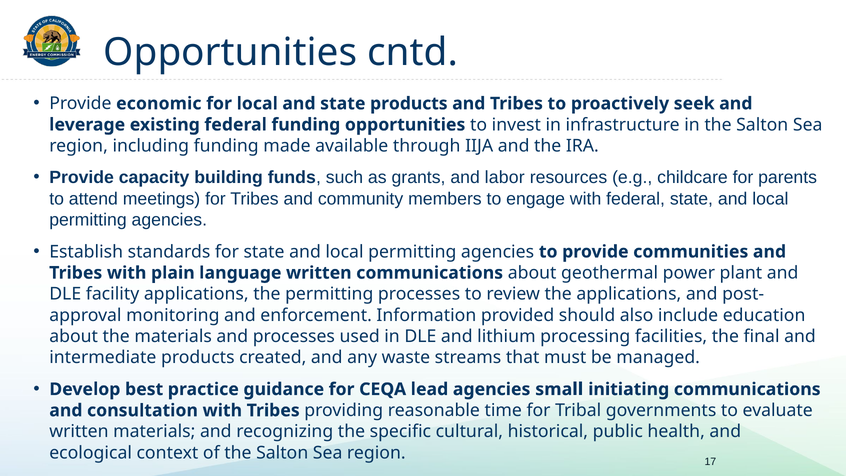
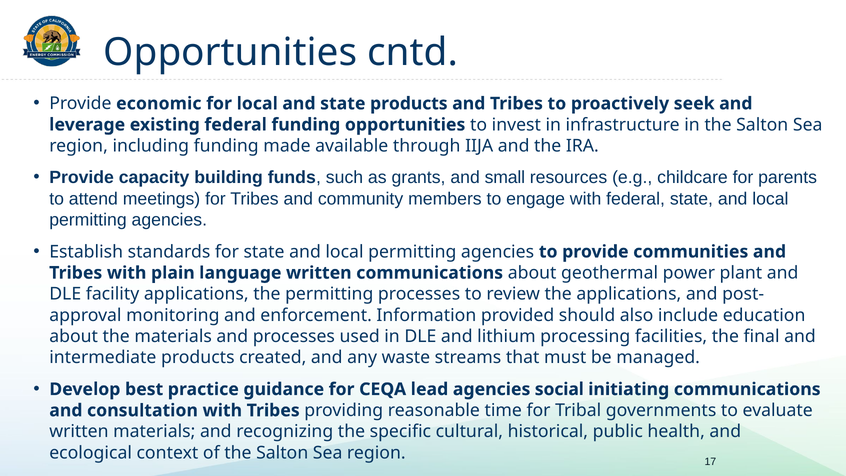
labor: labor -> small
small: small -> social
